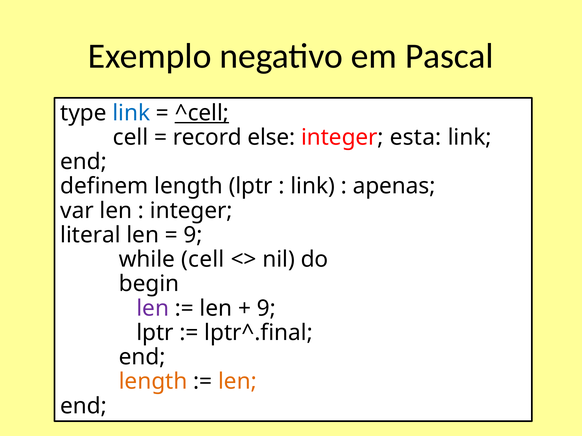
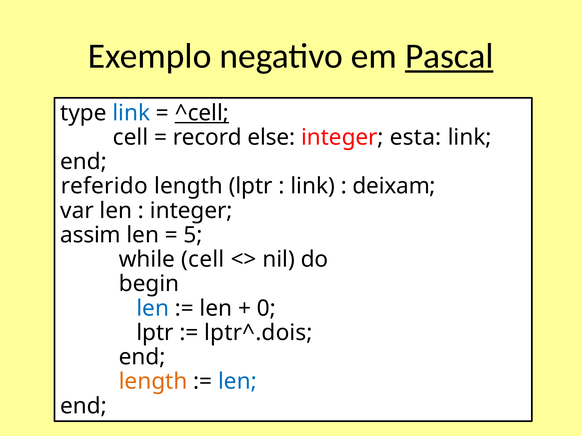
Pascal underline: none -> present
definem: definem -> referido
apenas: apenas -> deixam
literal: literal -> assim
9 at (193, 235): 9 -> 5
len at (153, 309) colour: purple -> blue
9 at (266, 309): 9 -> 0
lptr^.final: lptr^.final -> lptr^.dois
len at (237, 382) colour: orange -> blue
